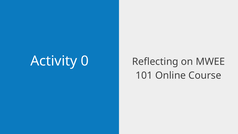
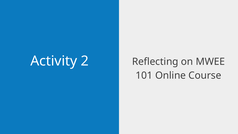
0: 0 -> 2
